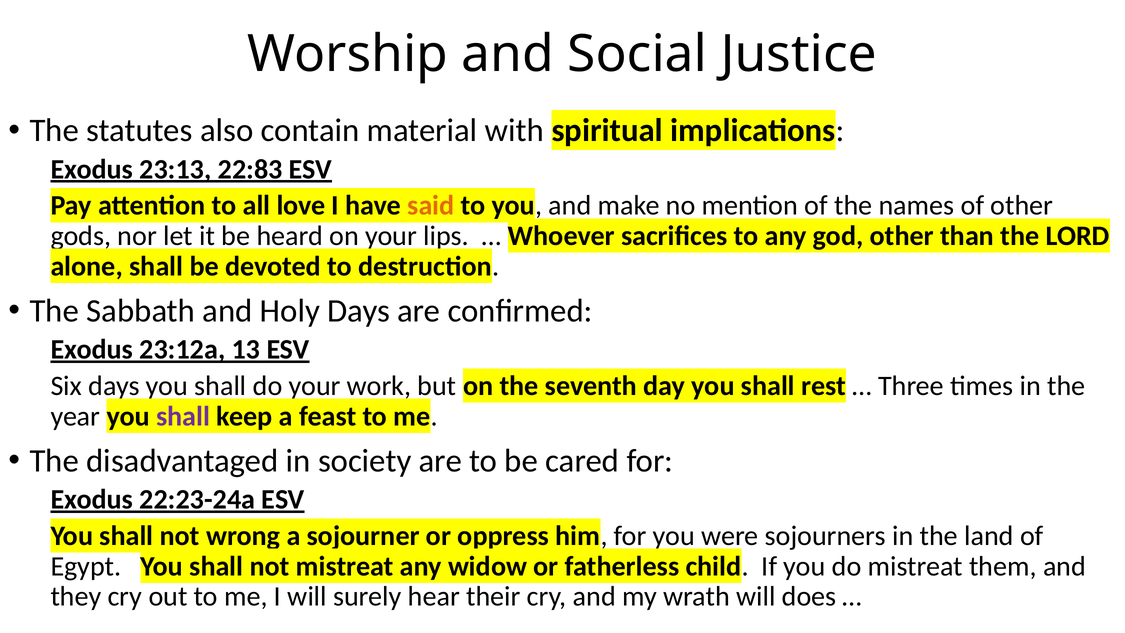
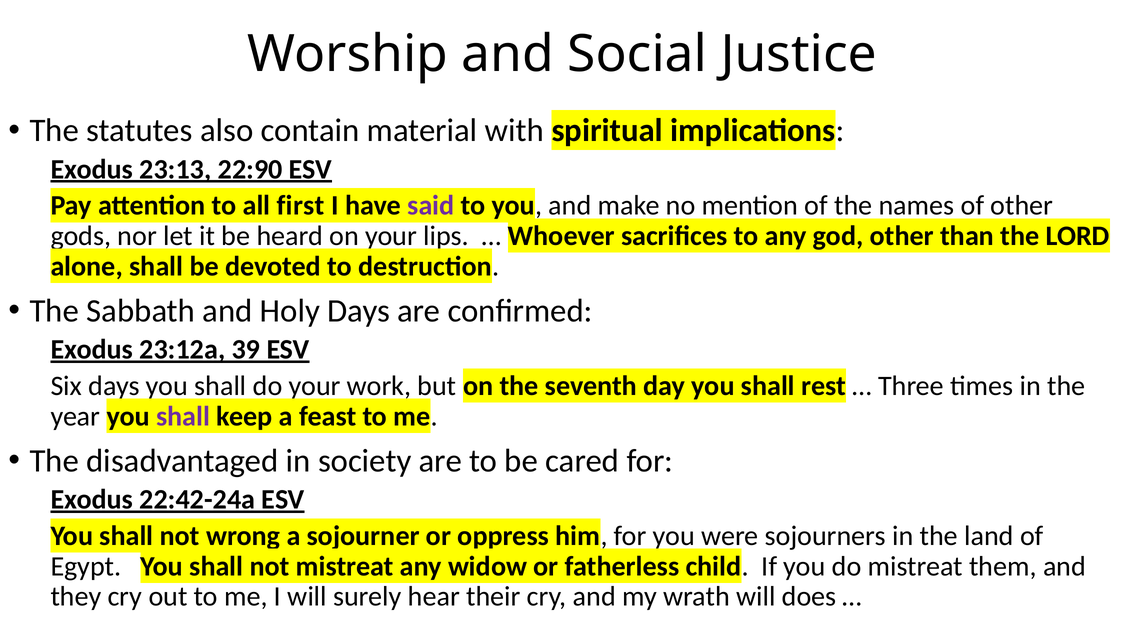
22:83: 22:83 -> 22:90
love: love -> first
said colour: orange -> purple
13: 13 -> 39
22:23-24a: 22:23-24a -> 22:42-24a
